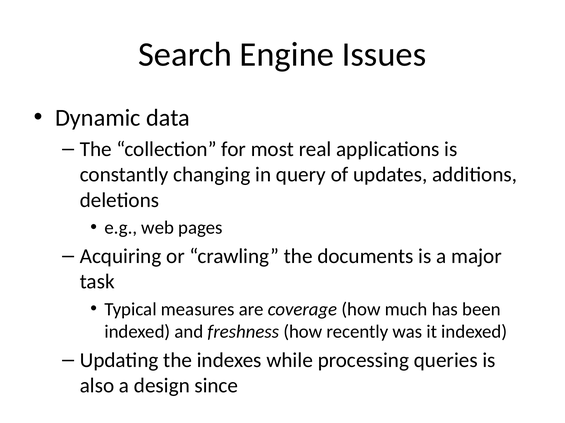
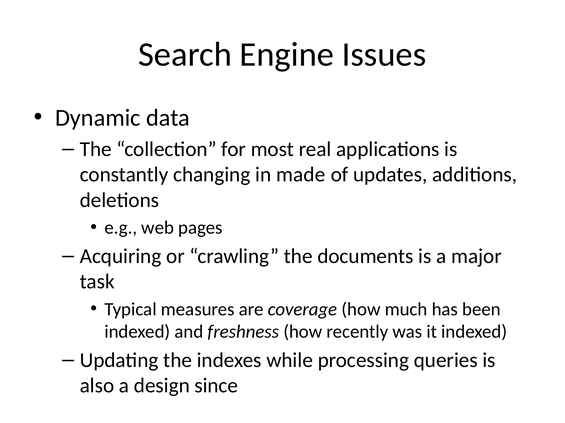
query: query -> made
